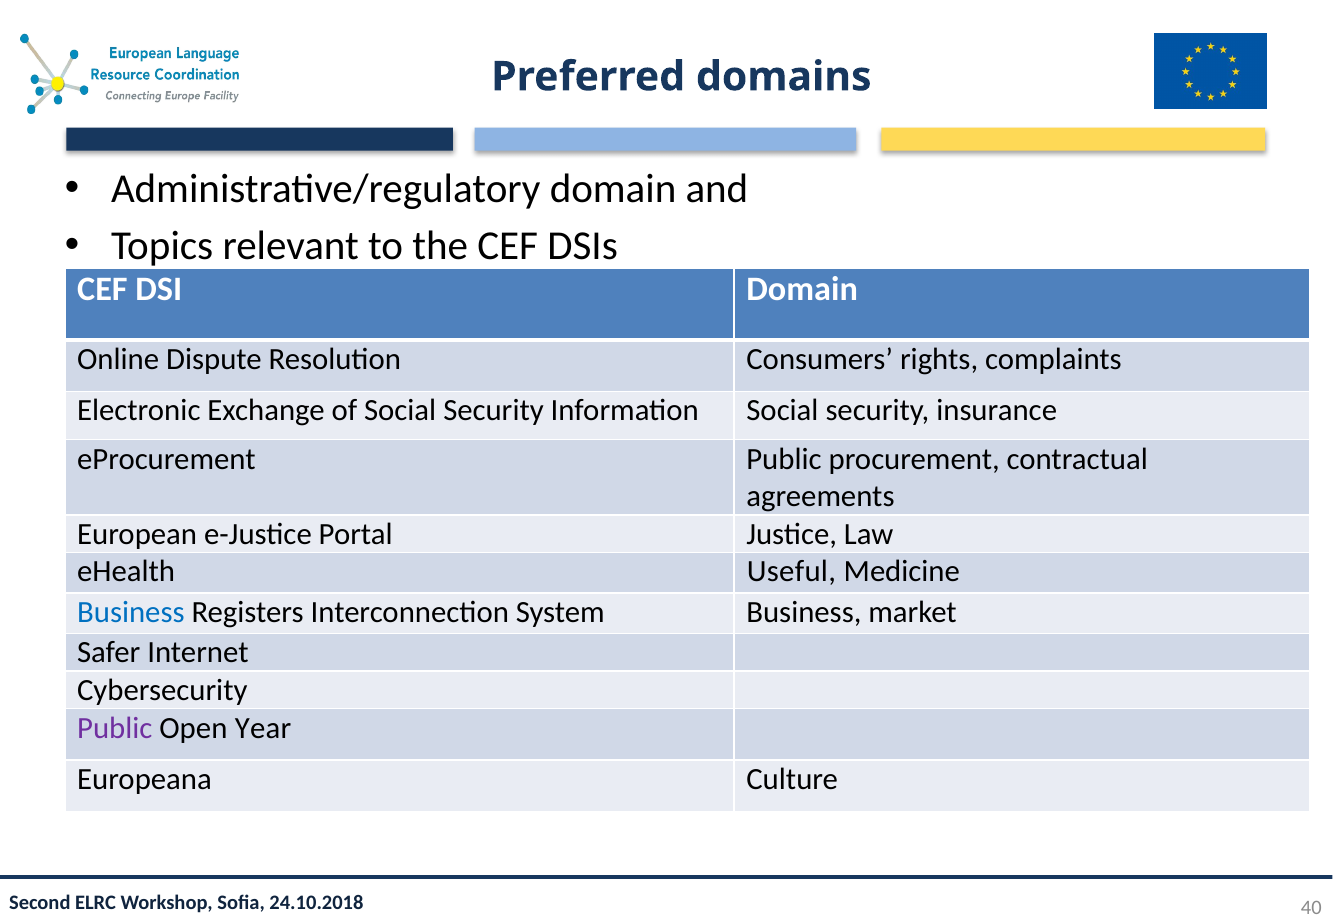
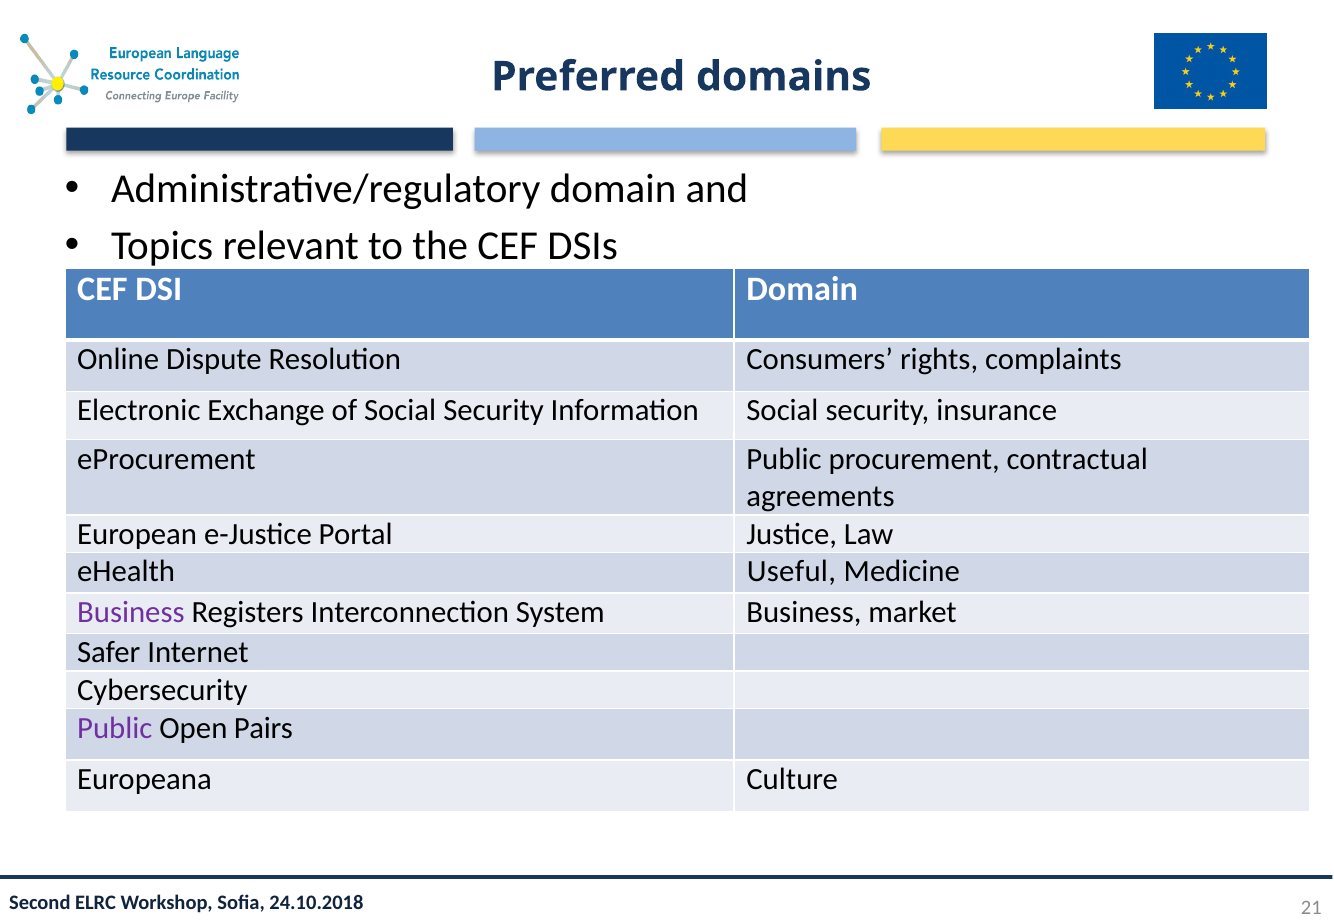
Business at (131, 612) colour: blue -> purple
Year: Year -> Pairs
40: 40 -> 21
